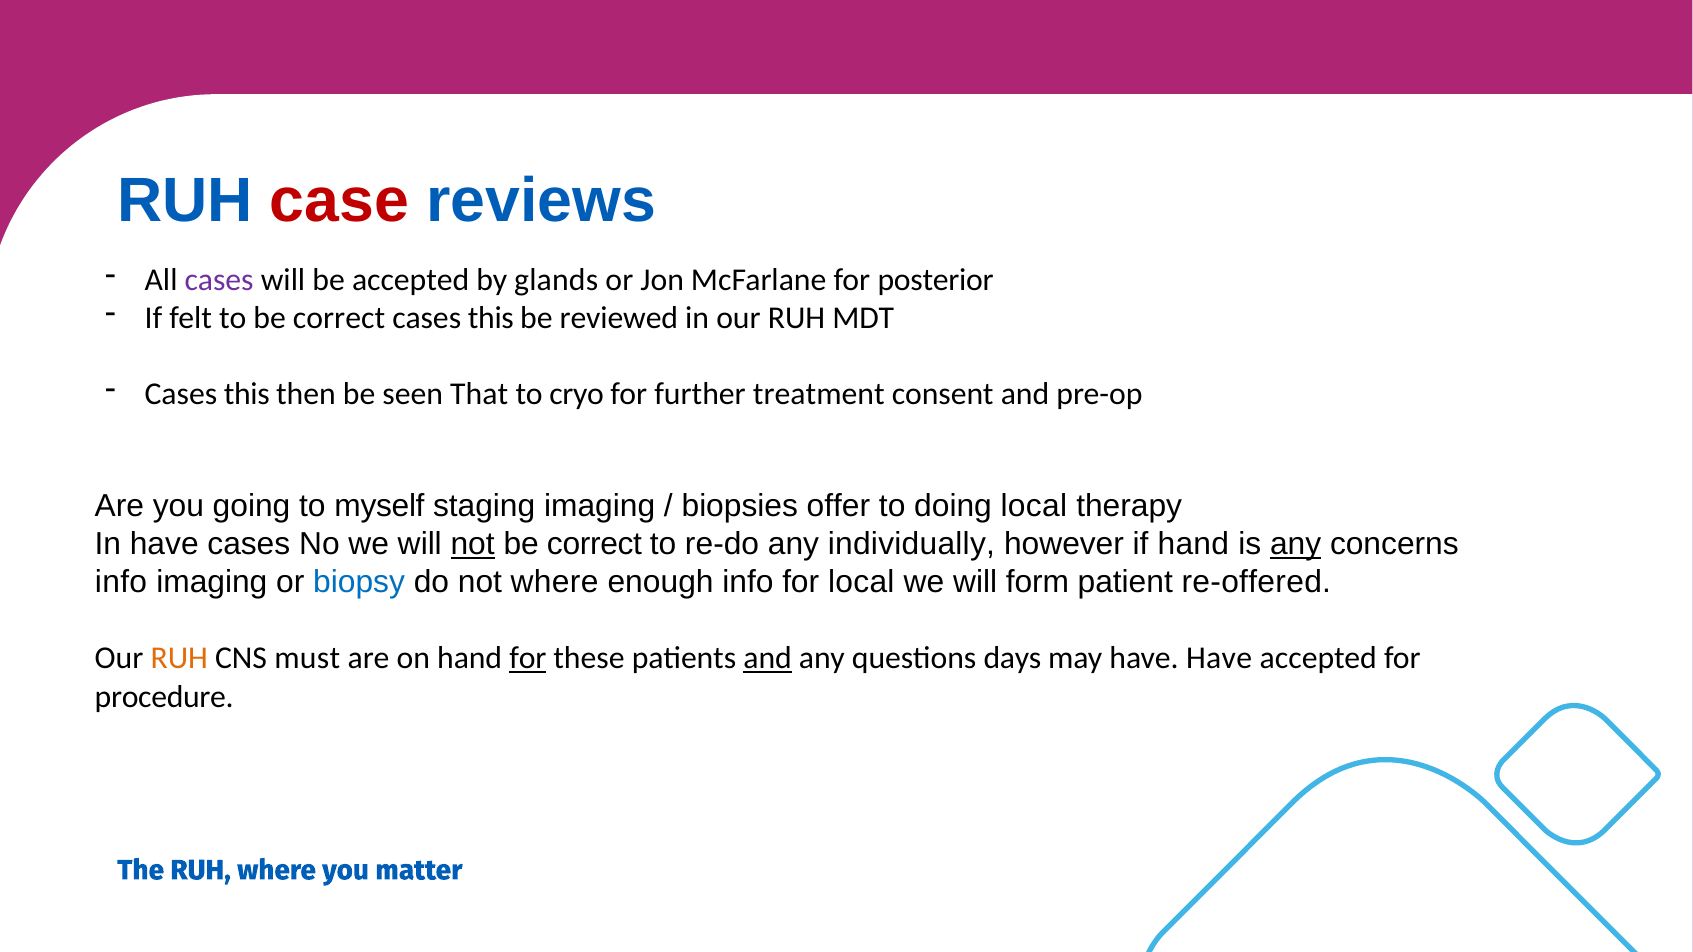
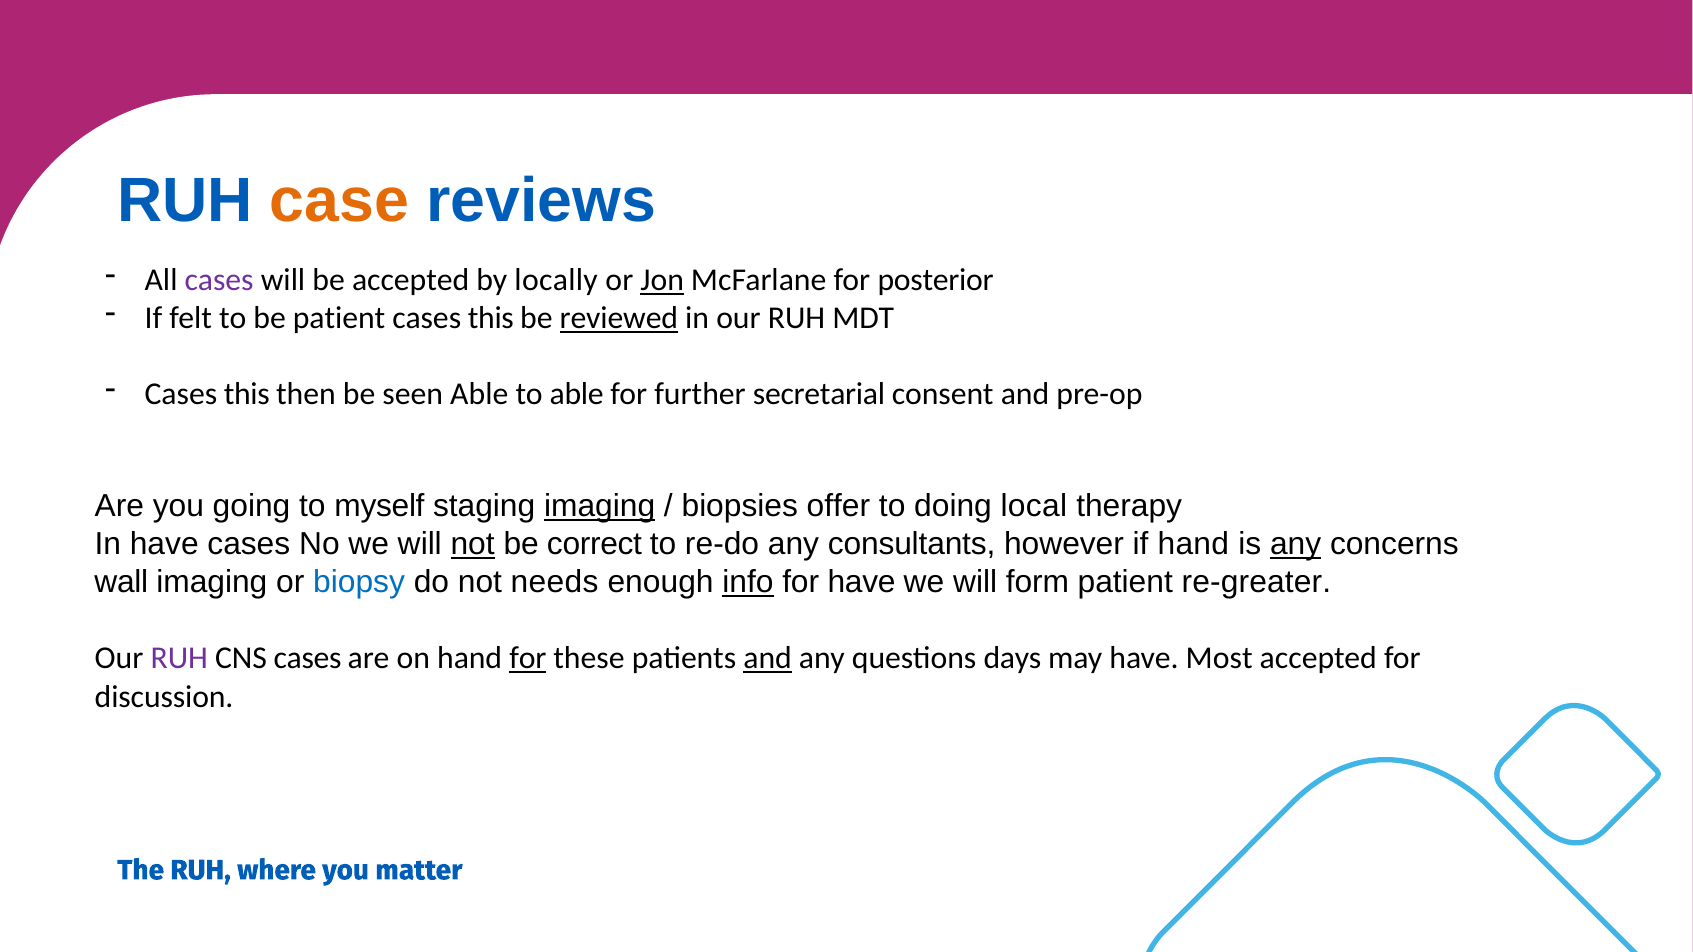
case colour: red -> orange
glands: glands -> locally
Jon underline: none -> present
to be correct: correct -> patient
reviewed underline: none -> present
seen That: That -> Able
to cryo: cryo -> able
treatment: treatment -> secretarial
imaging at (600, 506) underline: none -> present
individually: individually -> consultants
info at (121, 583): info -> wall
where: where -> needs
info at (748, 583) underline: none -> present
for local: local -> have
re-offered: re-offered -> re-greater
RUH at (179, 659) colour: orange -> purple
CNS must: must -> cases
have Have: Have -> Most
procedure: procedure -> discussion
